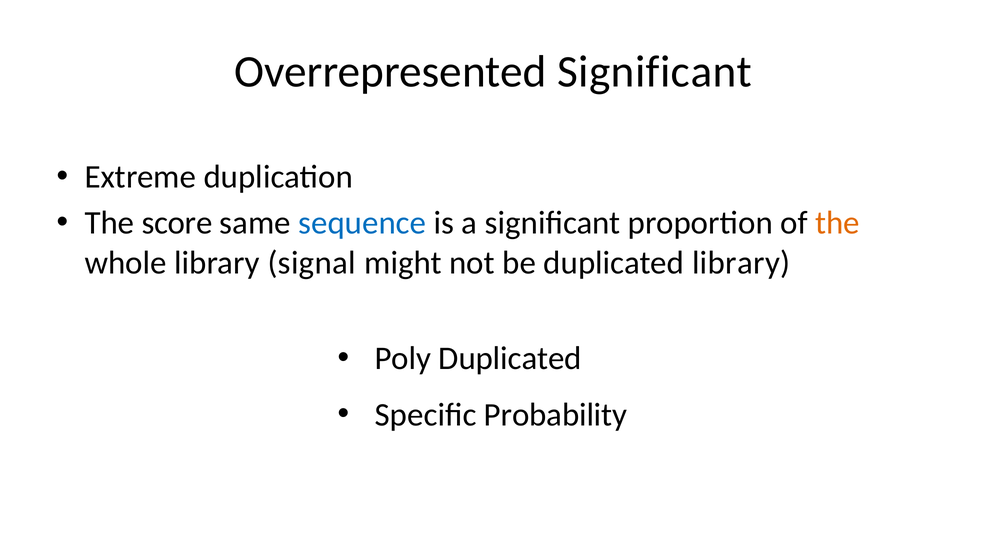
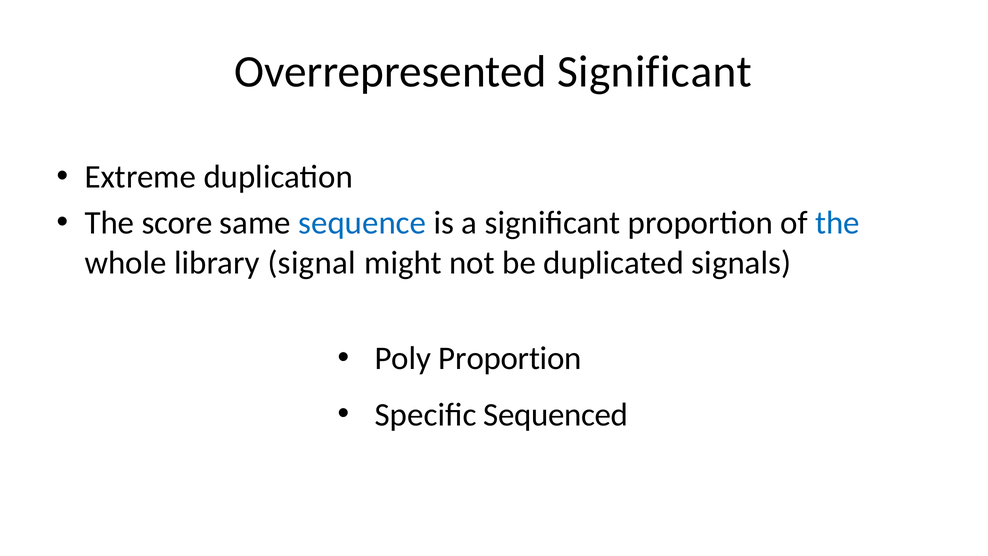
the at (837, 223) colour: orange -> blue
duplicated library: library -> signals
Poly Duplicated: Duplicated -> Proportion
Probability: Probability -> Sequenced
